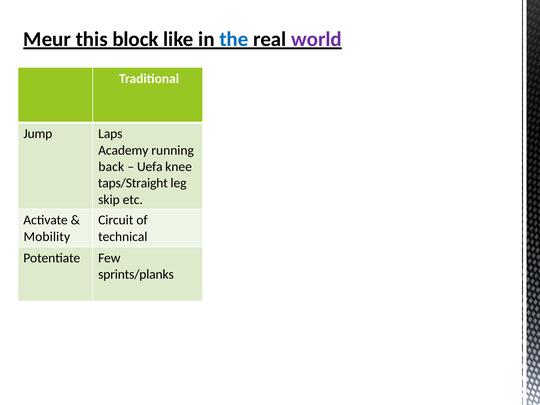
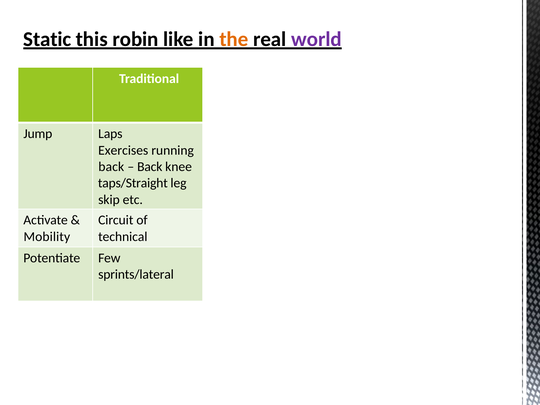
Meur: Meur -> Static
block: block -> robin
the colour: blue -> orange
Academy: Academy -> Exercises
Uefa at (150, 167): Uefa -> Back
sprints/planks: sprints/planks -> sprints/lateral
